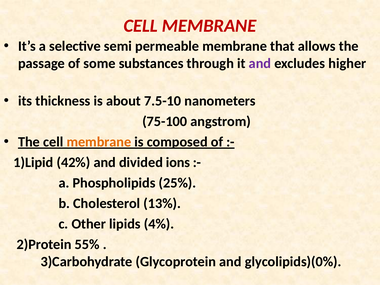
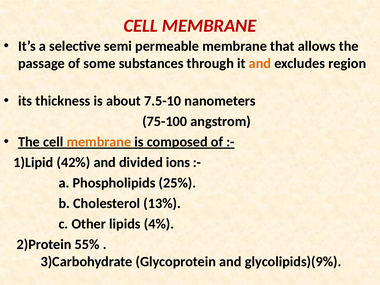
and at (260, 63) colour: purple -> orange
higher: higher -> region
glycolipids)(0%: glycolipids)(0% -> glycolipids)(9%
